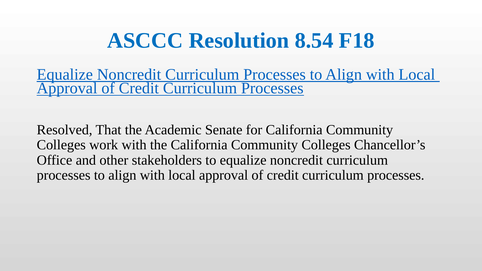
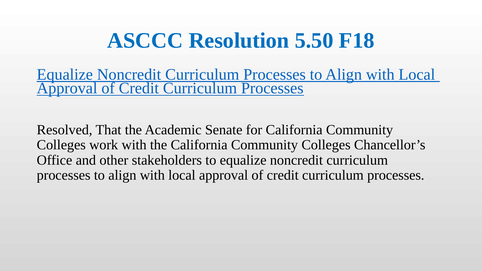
8.54: 8.54 -> 5.50
